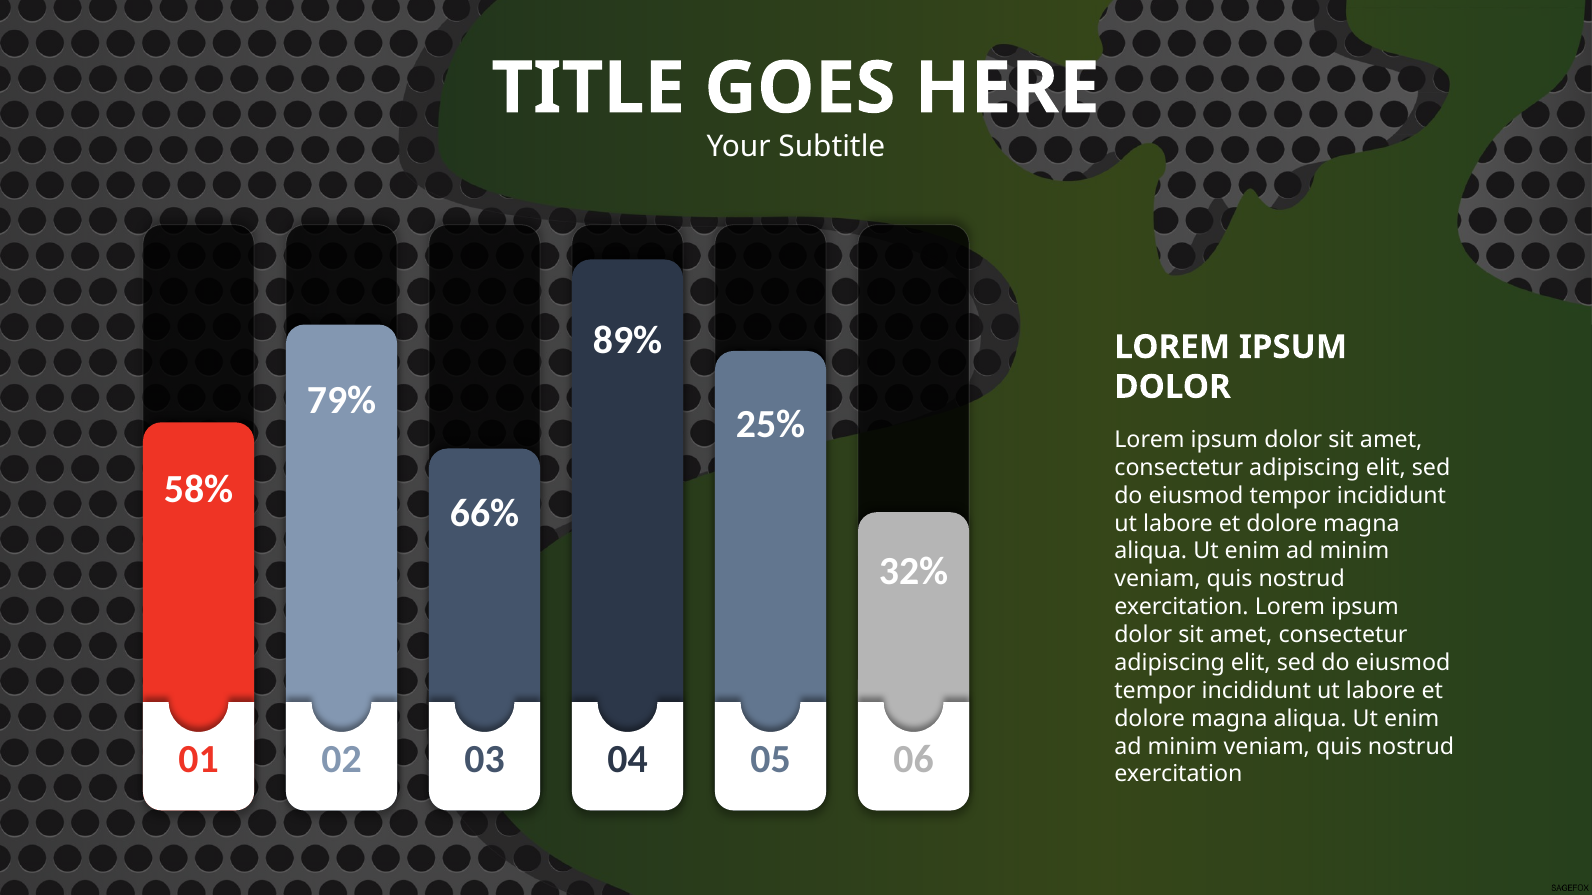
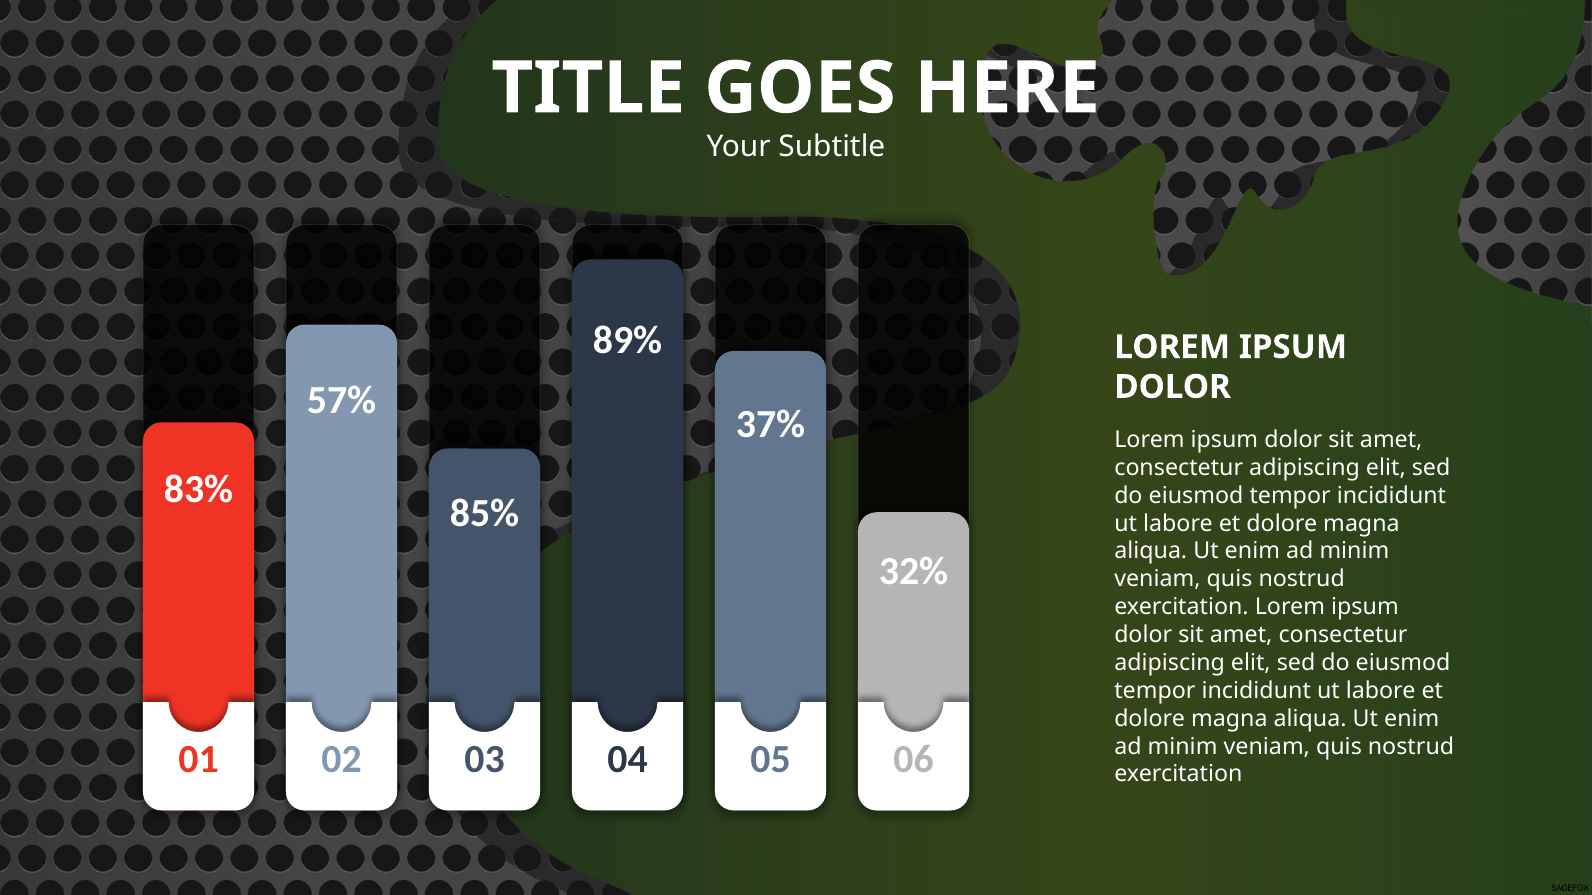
79%: 79% -> 57%
25%: 25% -> 37%
58%: 58% -> 83%
66%: 66% -> 85%
